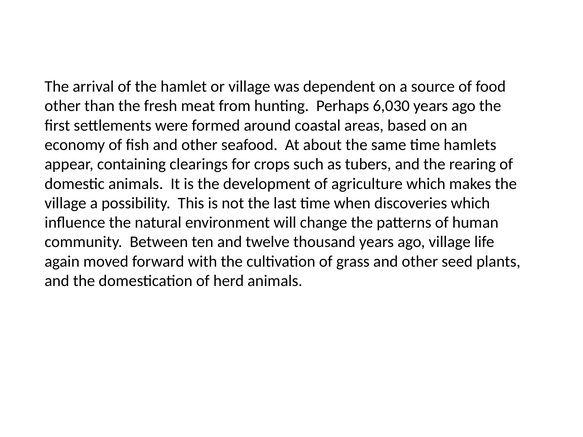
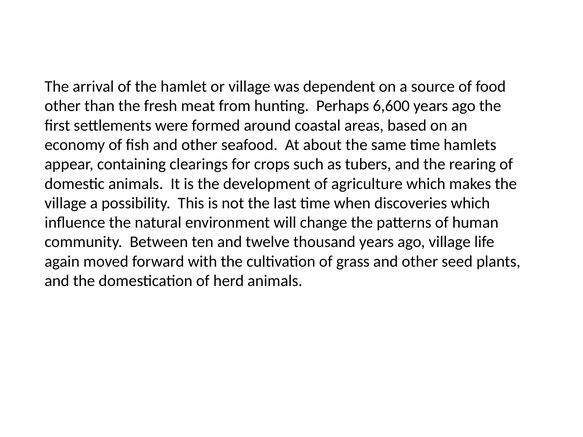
6,030: 6,030 -> 6,600
